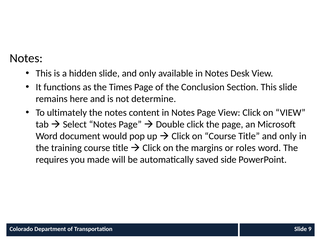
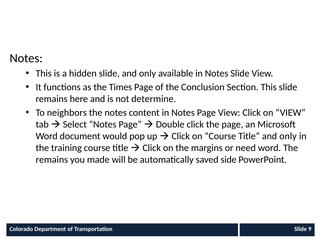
Notes Desk: Desk -> Slide
ultimately: ultimately -> neighbors
roles: roles -> need
requires at (52, 160): requires -> remains
